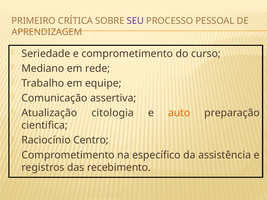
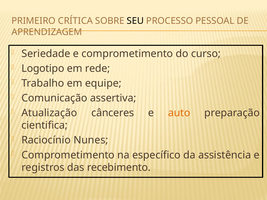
SEU colour: purple -> black
Mediano: Mediano -> Logotipo
citologia: citologia -> cânceres
Centro: Centro -> Nunes
